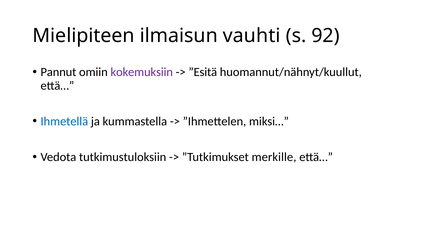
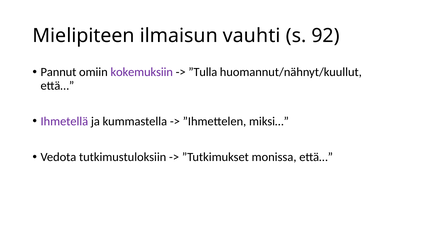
”Esitä: ”Esitä -> ”Tulla
Ihmetellä colour: blue -> purple
merkille: merkille -> monissa
